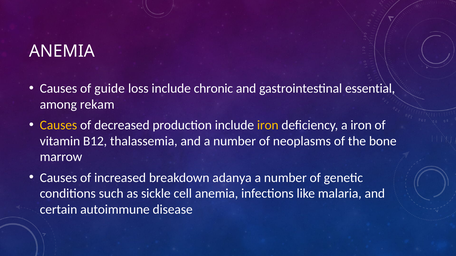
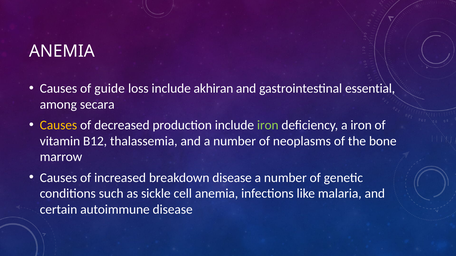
chronic: chronic -> akhiran
rekam: rekam -> secara
iron at (268, 125) colour: yellow -> light green
breakdown adanya: adanya -> disease
